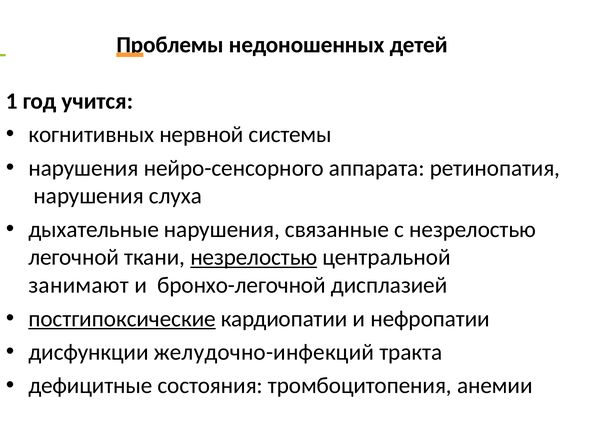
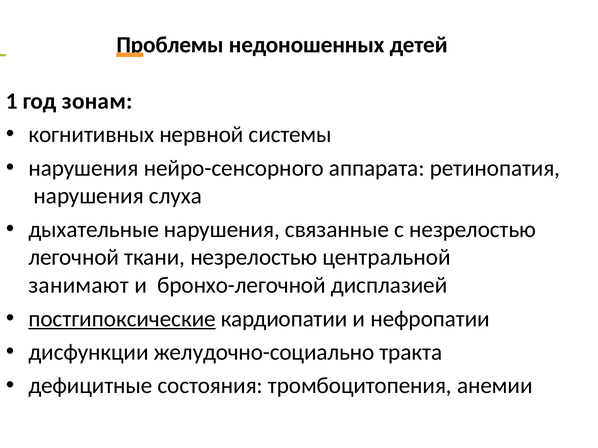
учится: учится -> зонам
незрелостью at (254, 258) underline: present -> none
желудочно-инфекций: желудочно-инфекций -> желудочно-социально
